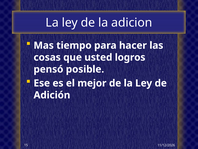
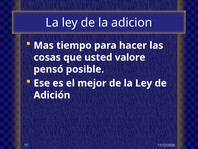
logros: logros -> valore
